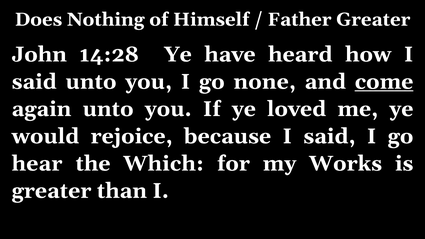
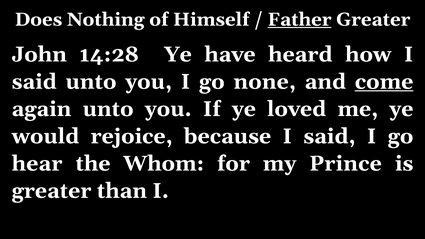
Father underline: none -> present
Which: Which -> Whom
Works: Works -> Prince
